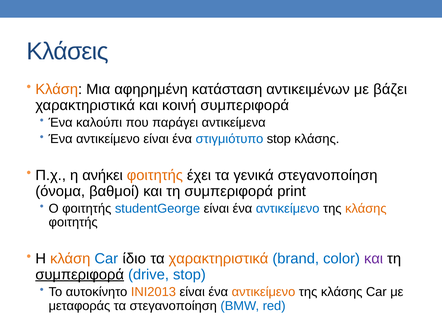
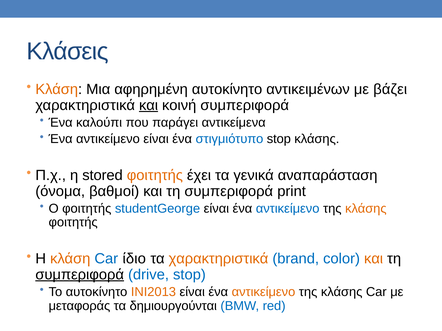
αφηρημένη κατάσταση: κατάσταση -> αυτοκίνητο
και at (149, 105) underline: none -> present
ανήκει: ανήκει -> stored
γενικά στεγανοποίηση: στεγανοποίηση -> αναπαράσταση
και at (374, 259) colour: purple -> orange
τα στεγανοποίηση: στεγανοποίηση -> δημιουργούνται
